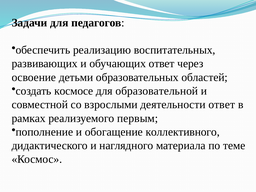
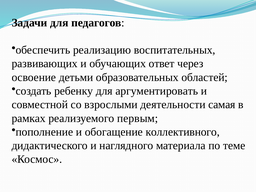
космосе: космосе -> ребенку
образовательной: образовательной -> аргументировать
деятельности ответ: ответ -> самая
